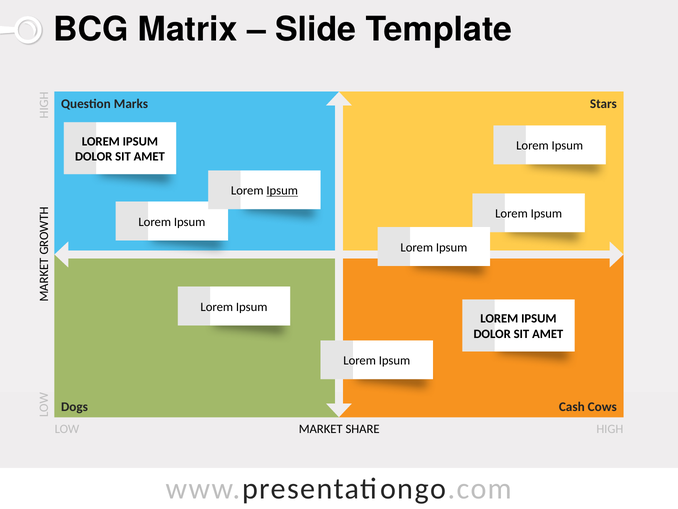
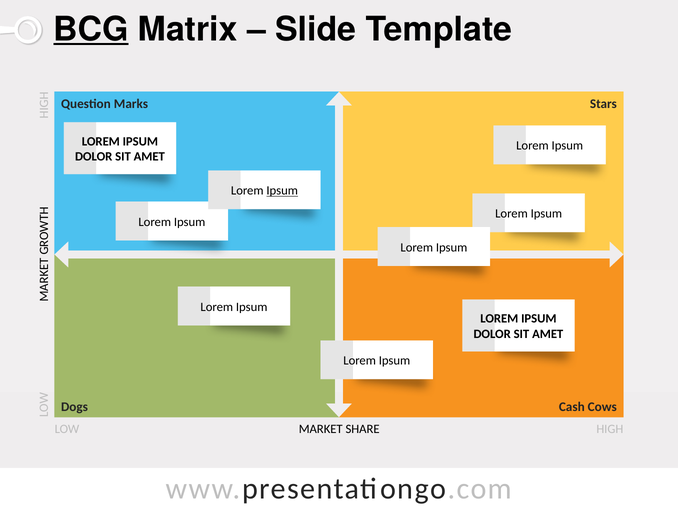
BCG underline: none -> present
